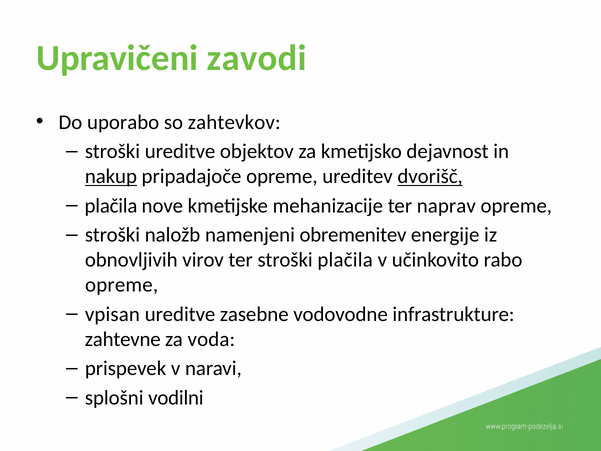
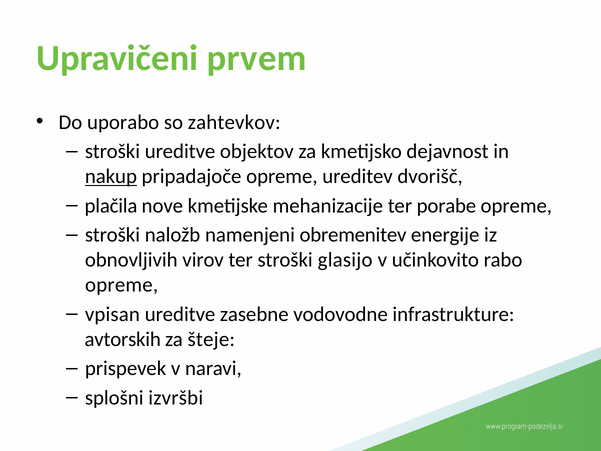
zavodi: zavodi -> prvem
dvorišč underline: present -> none
naprav: naprav -> porabe
stroški plačila: plačila -> glasijo
zahtevne: zahtevne -> avtorskih
voda: voda -> šteje
vodilni: vodilni -> izvršbi
